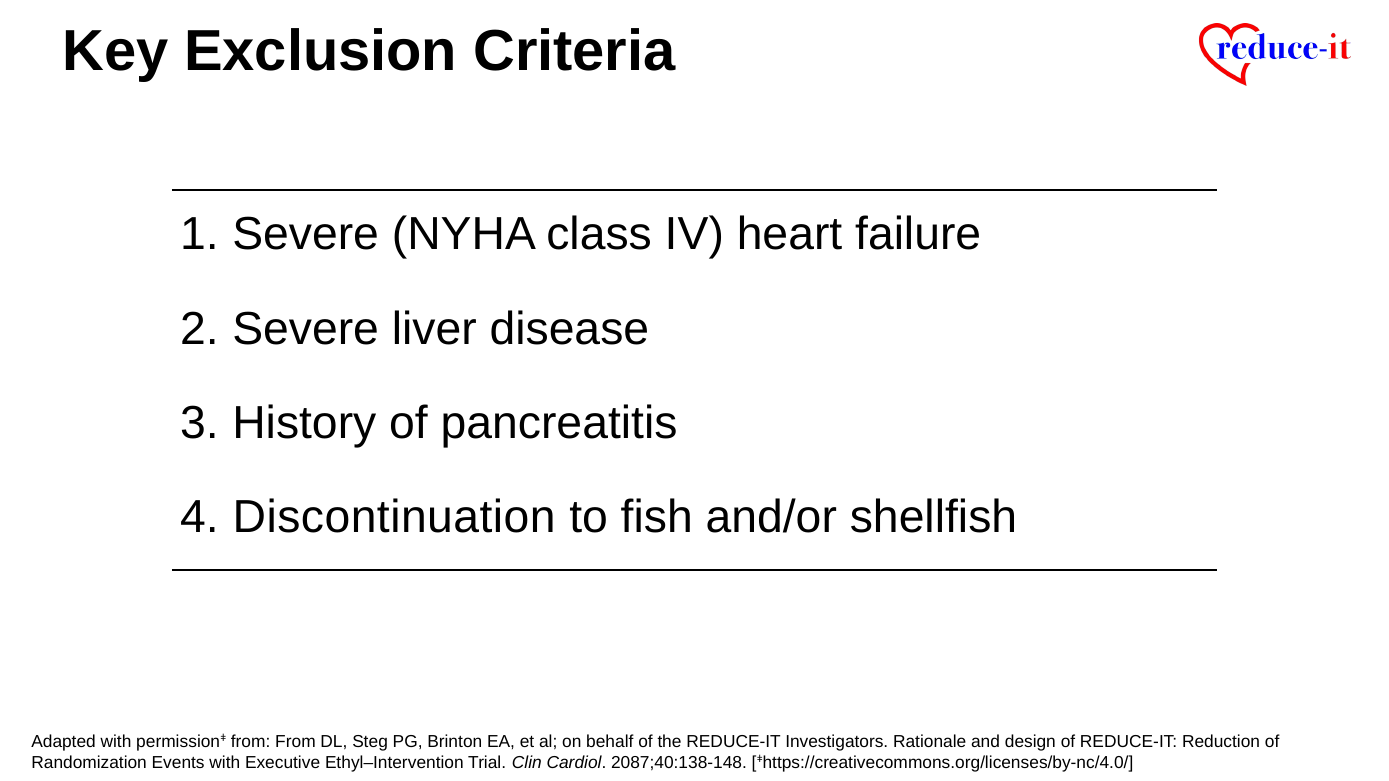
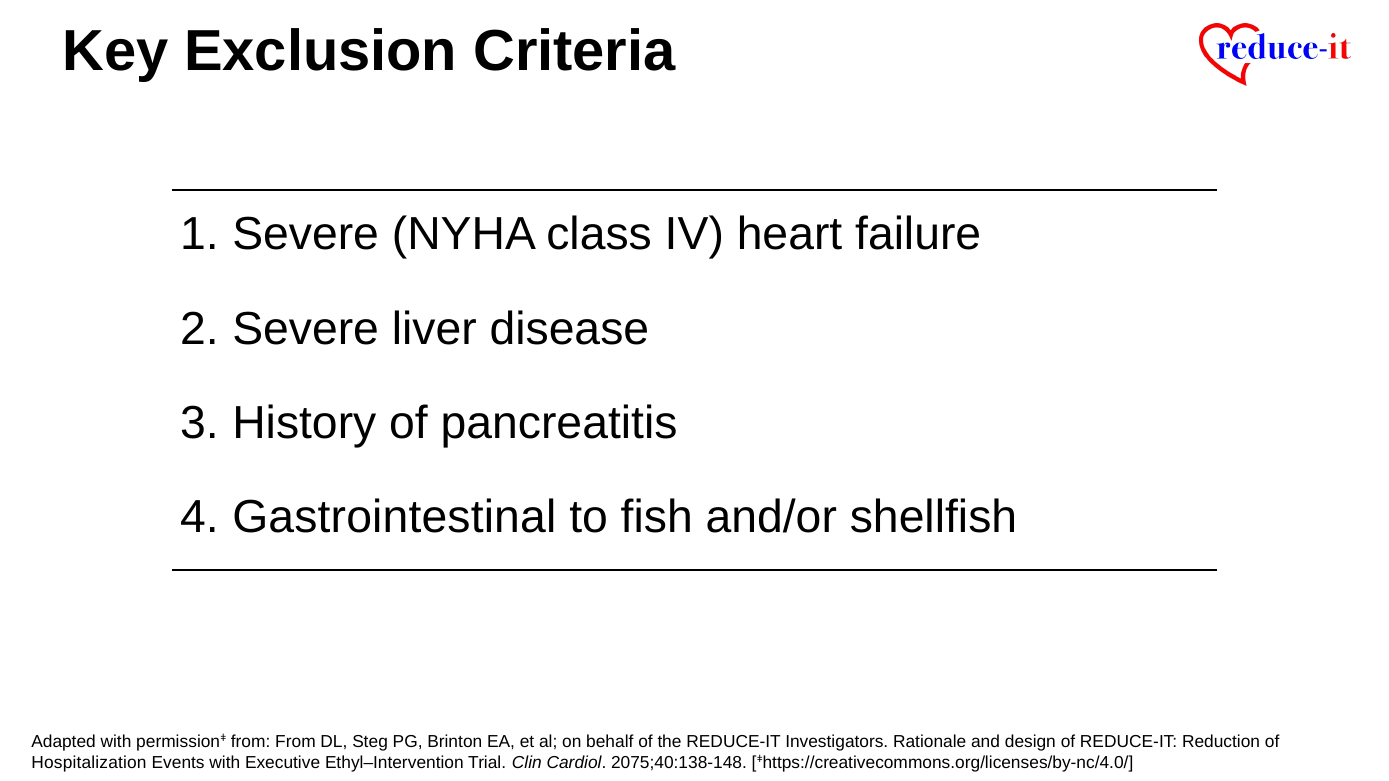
Discontinuation: Discontinuation -> Gastrointestinal
Randomization: Randomization -> Hospitalization
2087;40:138-148: 2087;40:138-148 -> 2075;40:138-148
